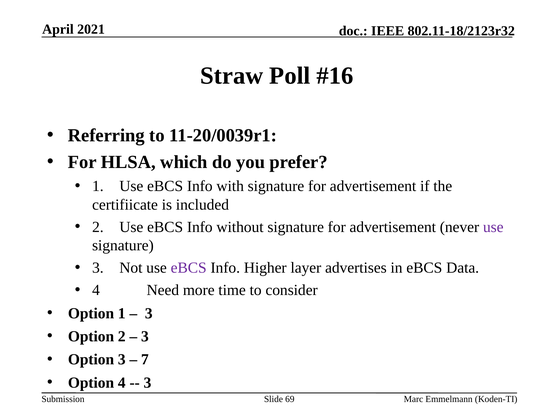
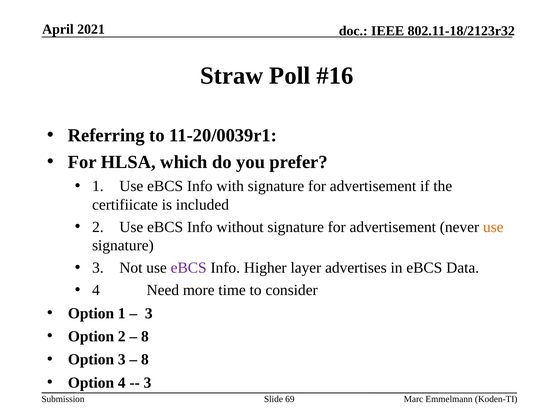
use at (493, 227) colour: purple -> orange
3 at (145, 336): 3 -> 8
7 at (145, 359): 7 -> 8
